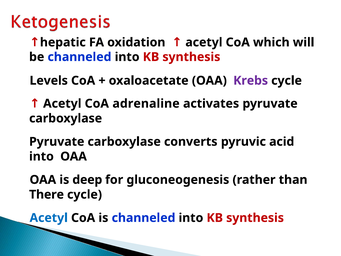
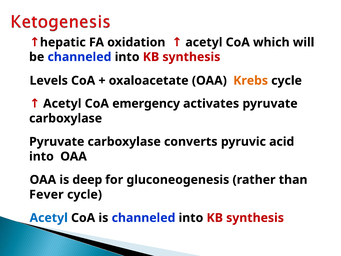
Krebs colour: purple -> orange
adrenaline: adrenaline -> emergency
There: There -> Fever
